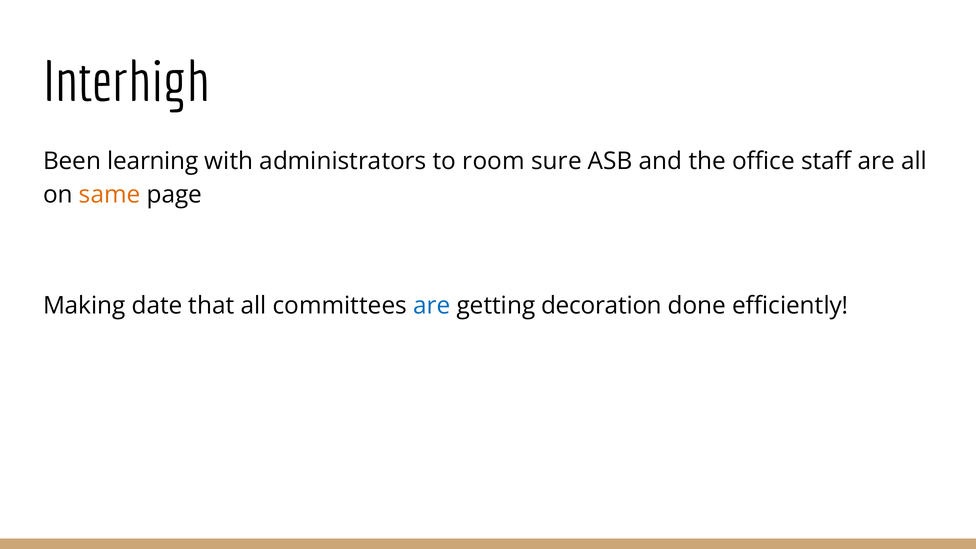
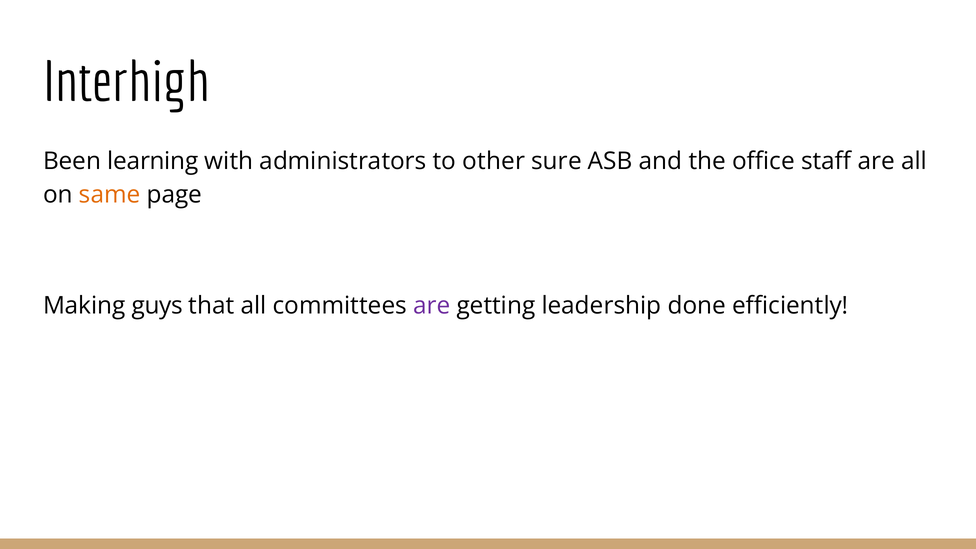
room: room -> other
date: date -> guys
are at (432, 306) colour: blue -> purple
decoration: decoration -> leadership
